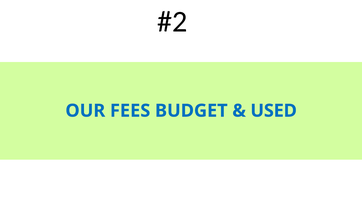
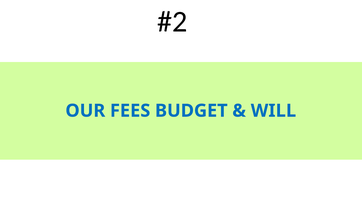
USED: USED -> WILL
